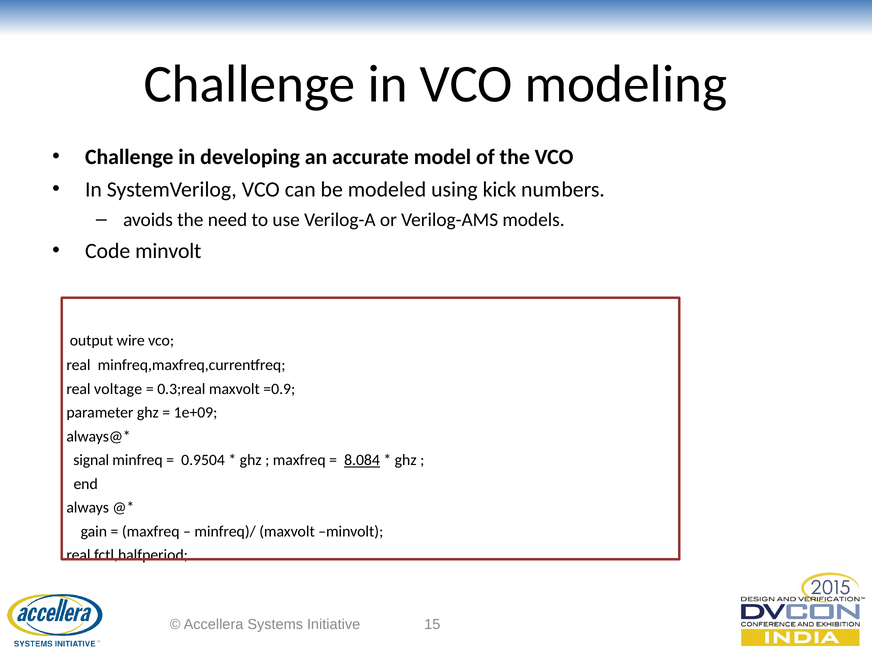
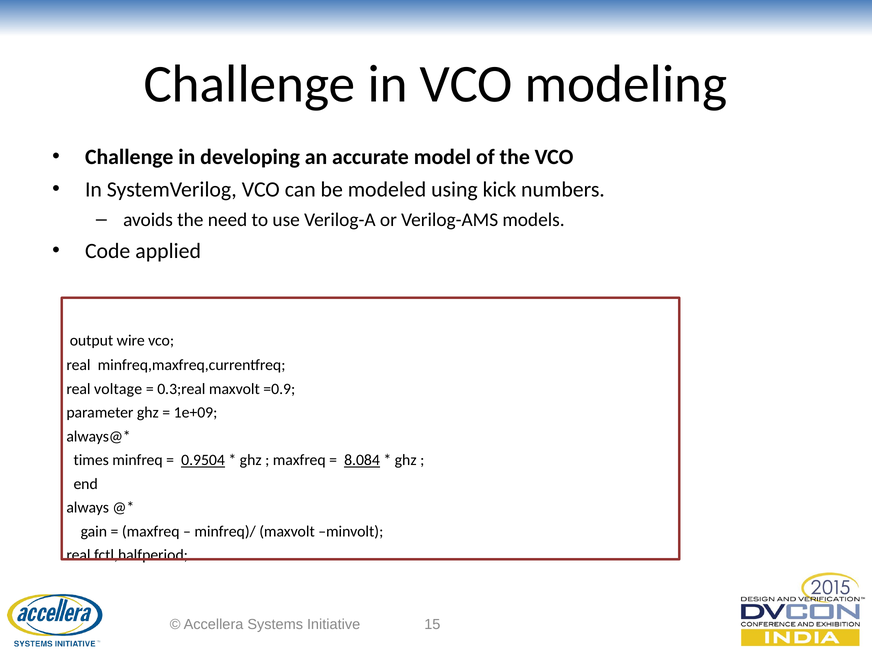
Code minvolt: minvolt -> applied
signal: signal -> times
0.9504 underline: none -> present
